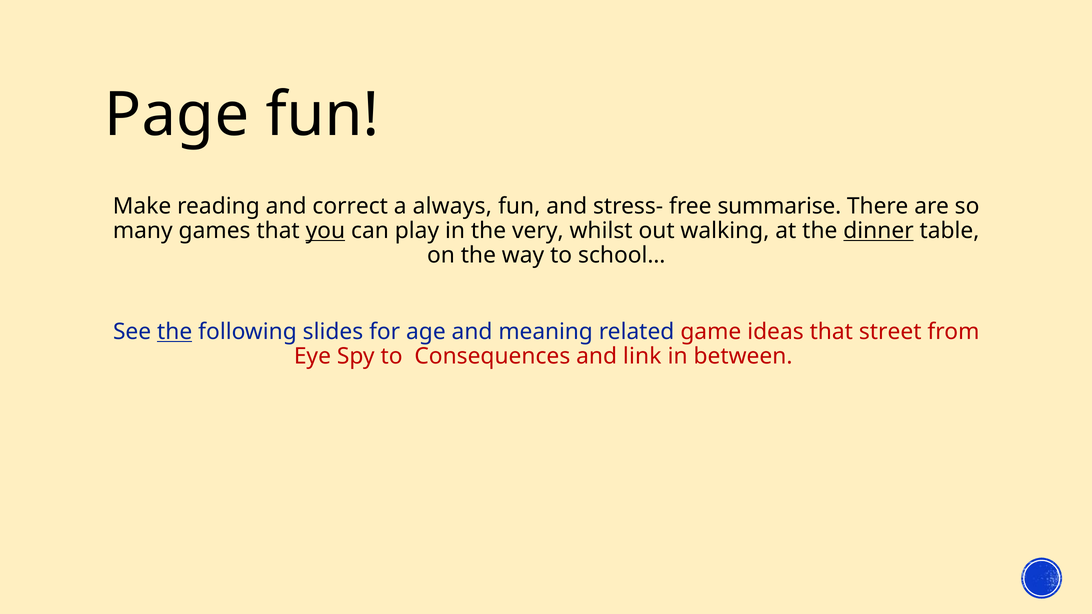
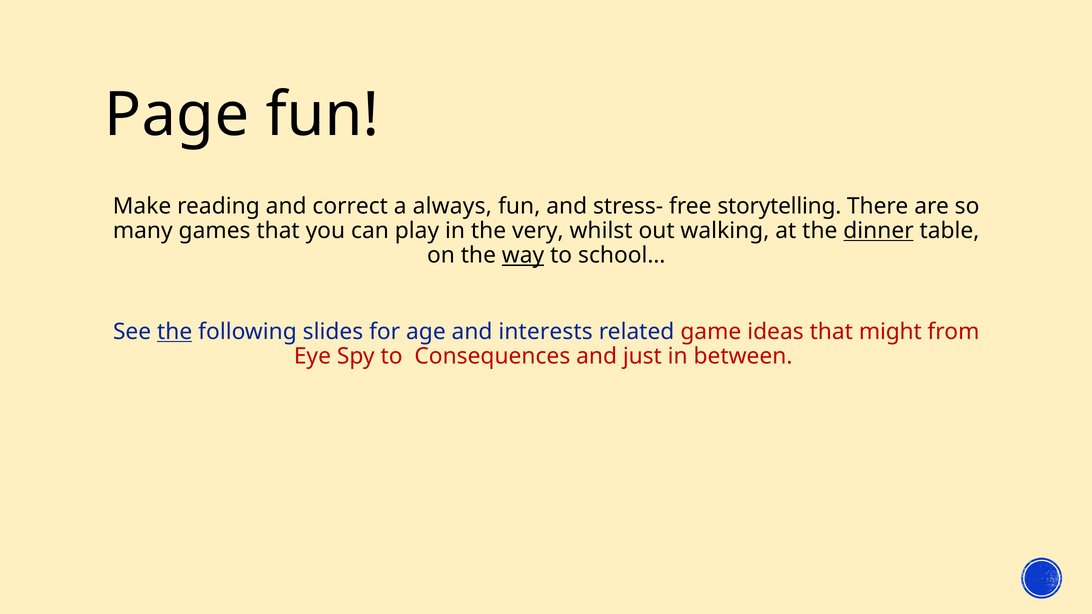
summarise: summarise -> storytelling
you underline: present -> none
way underline: none -> present
meaning: meaning -> interests
street: street -> might
link: link -> just
